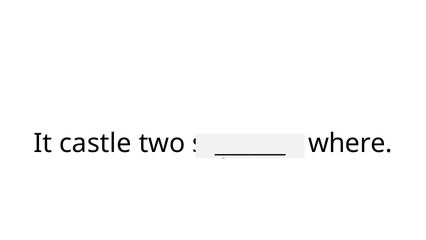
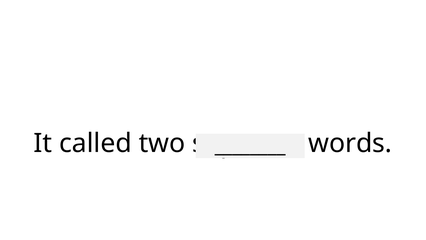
castle: castle -> called
where: where -> words
